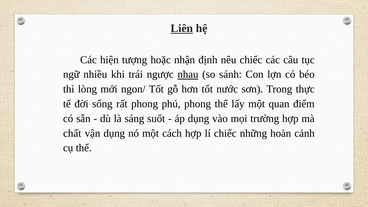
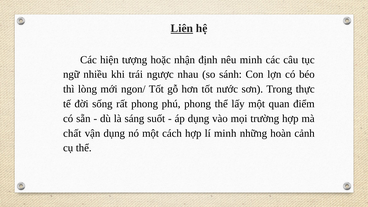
nêu chiếc: chiếc -> minh
nhau underline: present -> none
lí chiếc: chiếc -> minh
